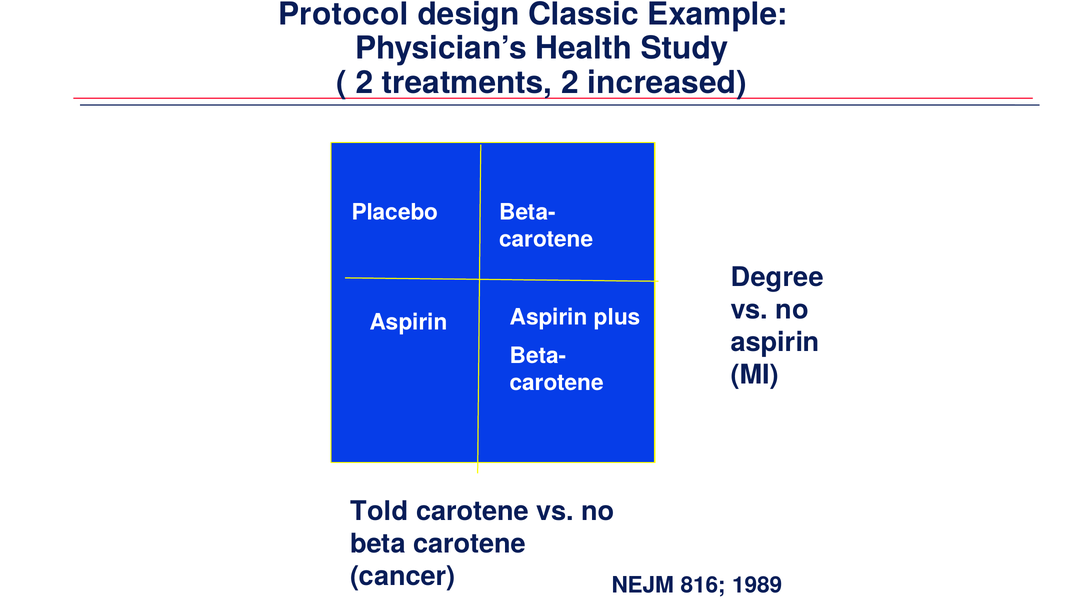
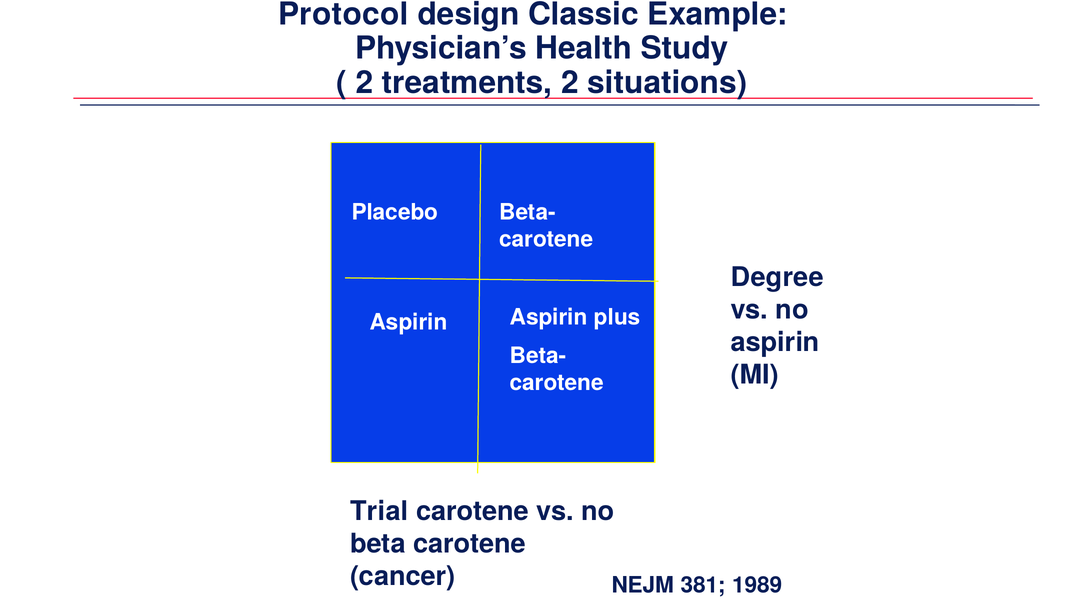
increased: increased -> situations
Told: Told -> Trial
816: 816 -> 381
